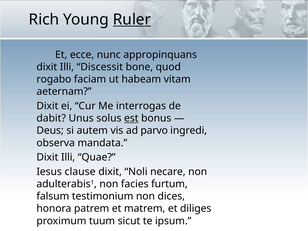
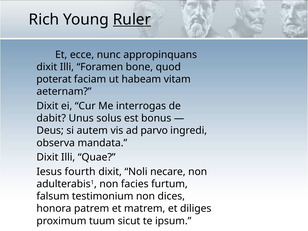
Discessit: Discessit -> Foramen
rogabo: rogabo -> poterat
est underline: present -> none
clause: clause -> fourth
